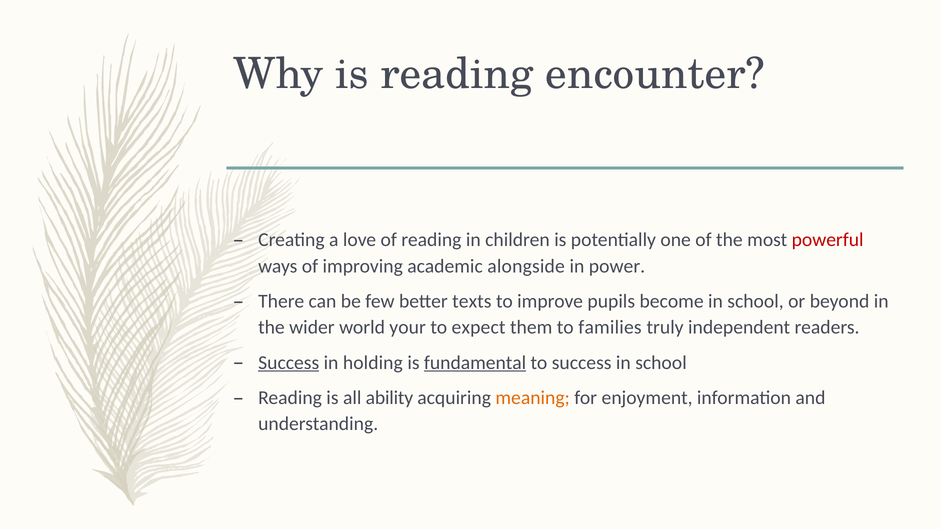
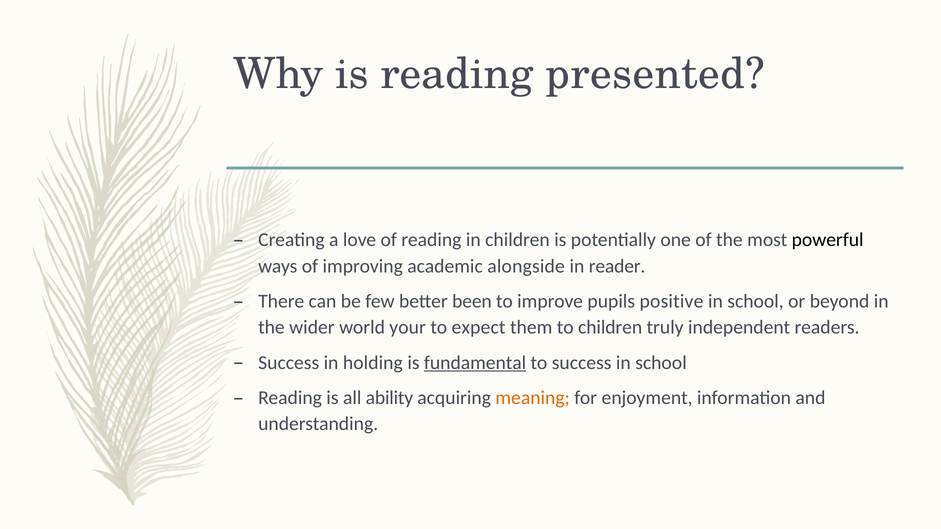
encounter: encounter -> presented
powerful colour: red -> black
power: power -> reader
texts: texts -> been
become: become -> positive
to families: families -> children
Success at (289, 363) underline: present -> none
